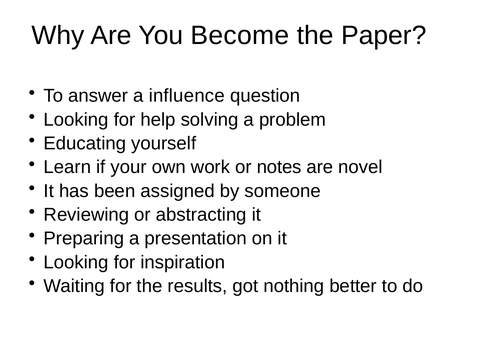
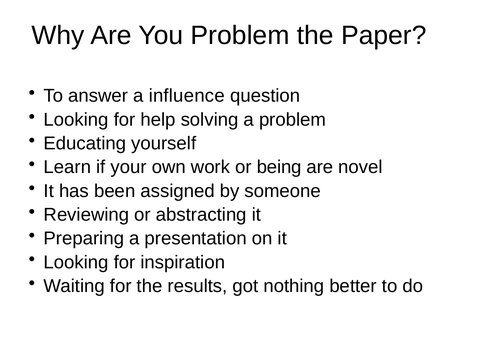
You Become: Become -> Problem
notes: notes -> being
